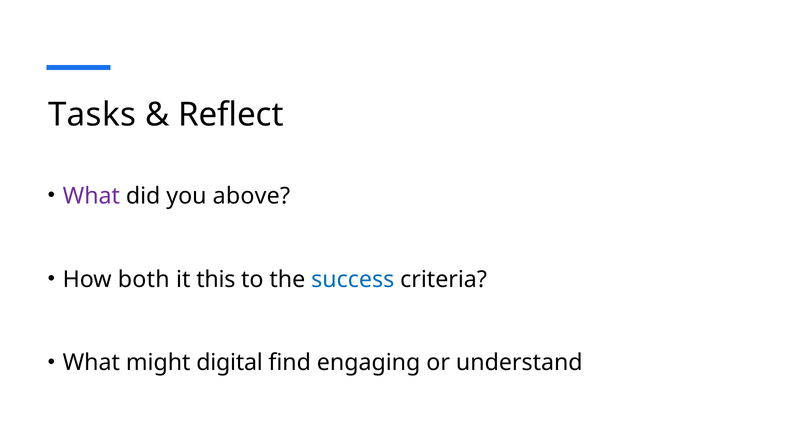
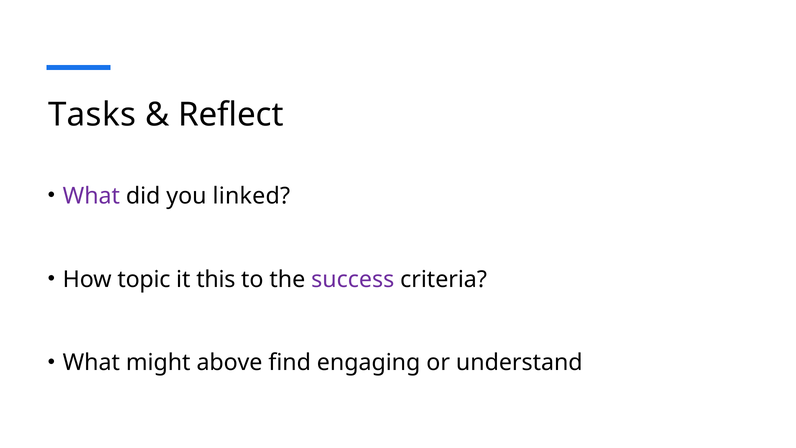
above: above -> linked
both: both -> topic
success colour: blue -> purple
digital: digital -> above
